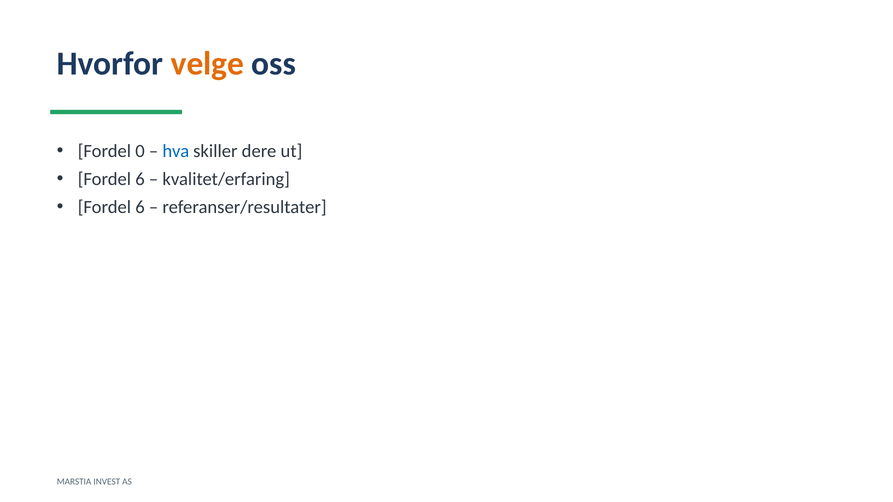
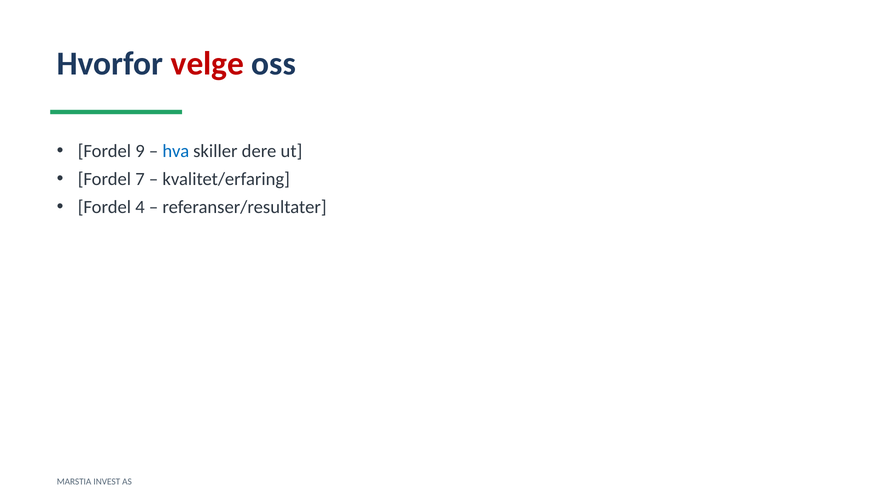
velge colour: orange -> red
0: 0 -> 9
6 at (140, 179): 6 -> 7
6 at (140, 207): 6 -> 4
